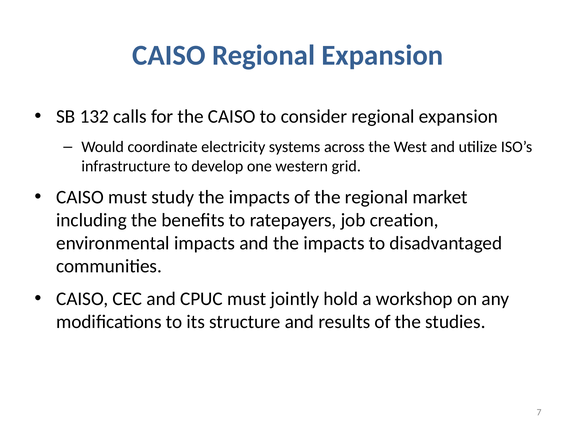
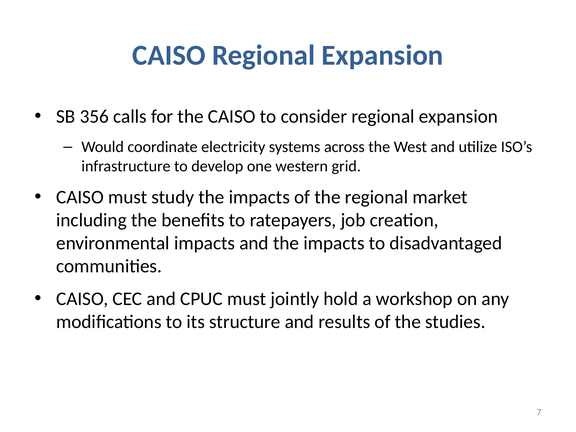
132: 132 -> 356
